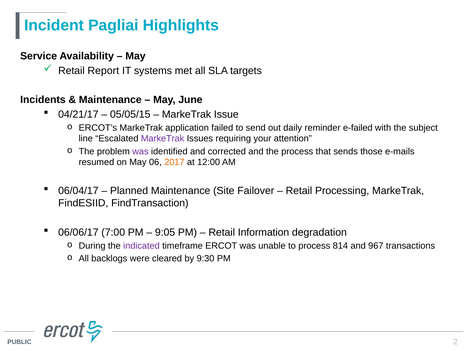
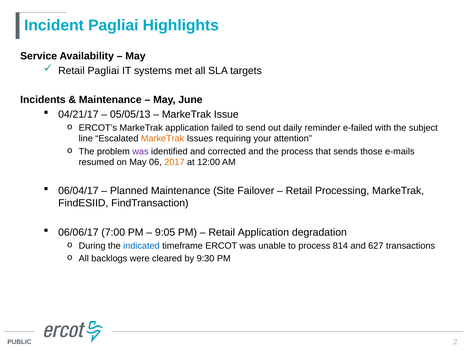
Retail Report: Report -> Pagliai
05/05/15: 05/05/15 -> 05/05/13
MarkeTrak at (163, 139) colour: purple -> orange
Retail Information: Information -> Application
indicated colour: purple -> blue
967: 967 -> 627
